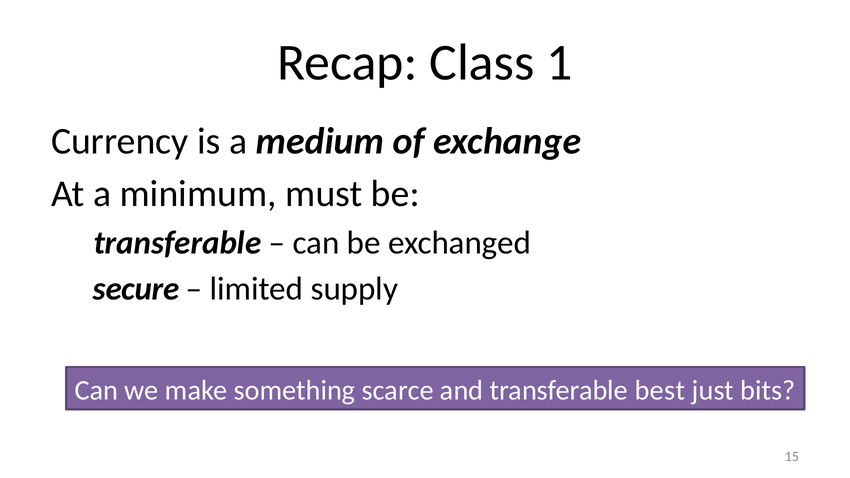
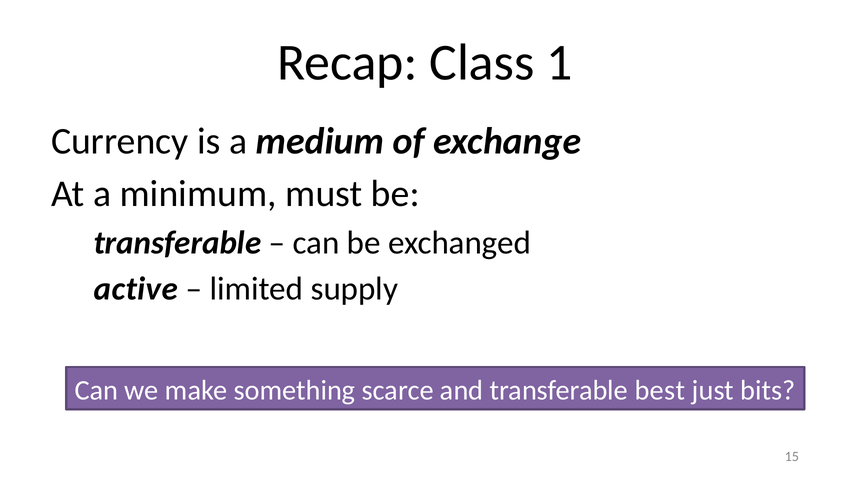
secure: secure -> active
